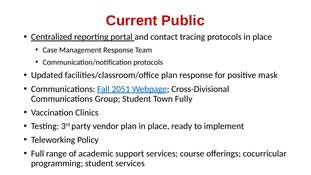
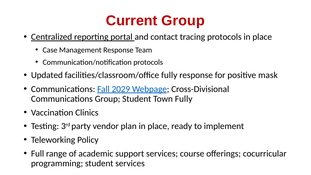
Current Public: Public -> Group
facilities/classroom/office plan: plan -> fully
2051: 2051 -> 2029
